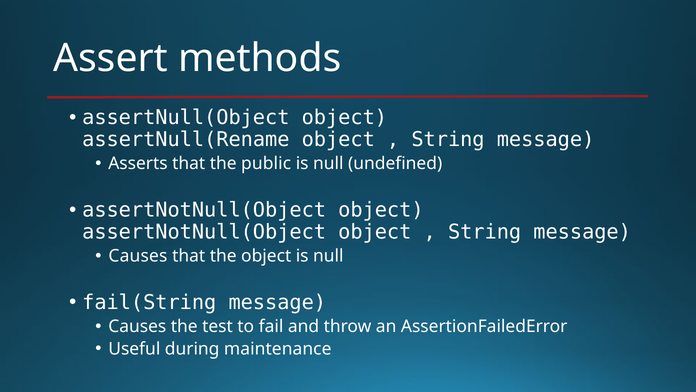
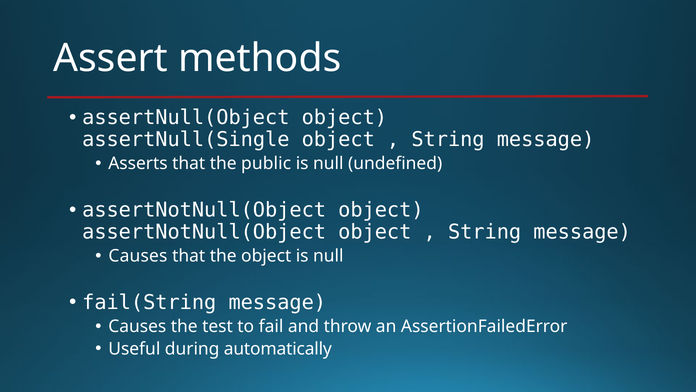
assertNull(Rename: assertNull(Rename -> assertNull(Single
maintenance: maintenance -> automatically
